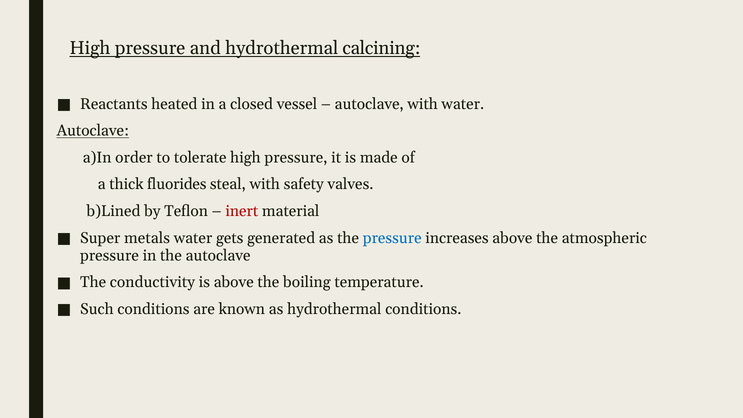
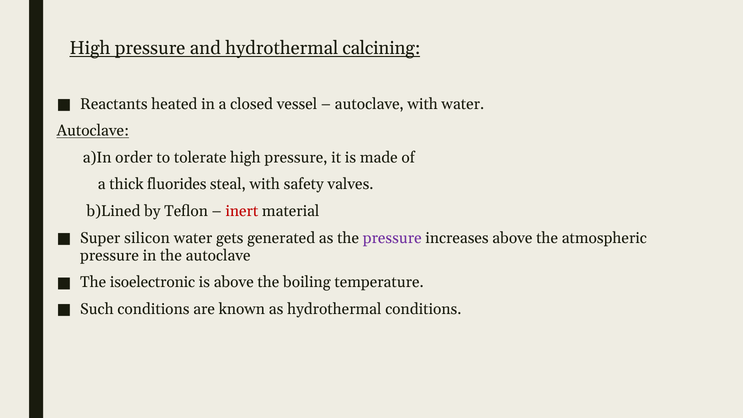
metals: metals -> silicon
pressure at (392, 238) colour: blue -> purple
conductivity: conductivity -> isoelectronic
